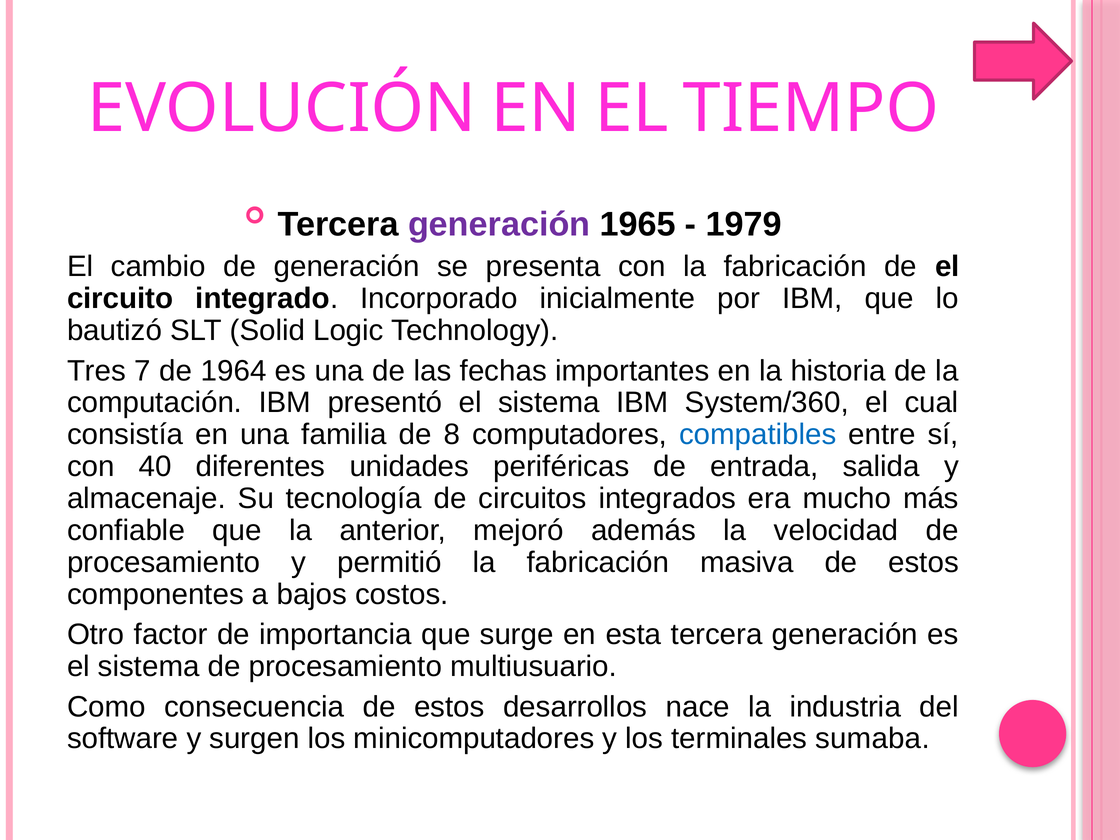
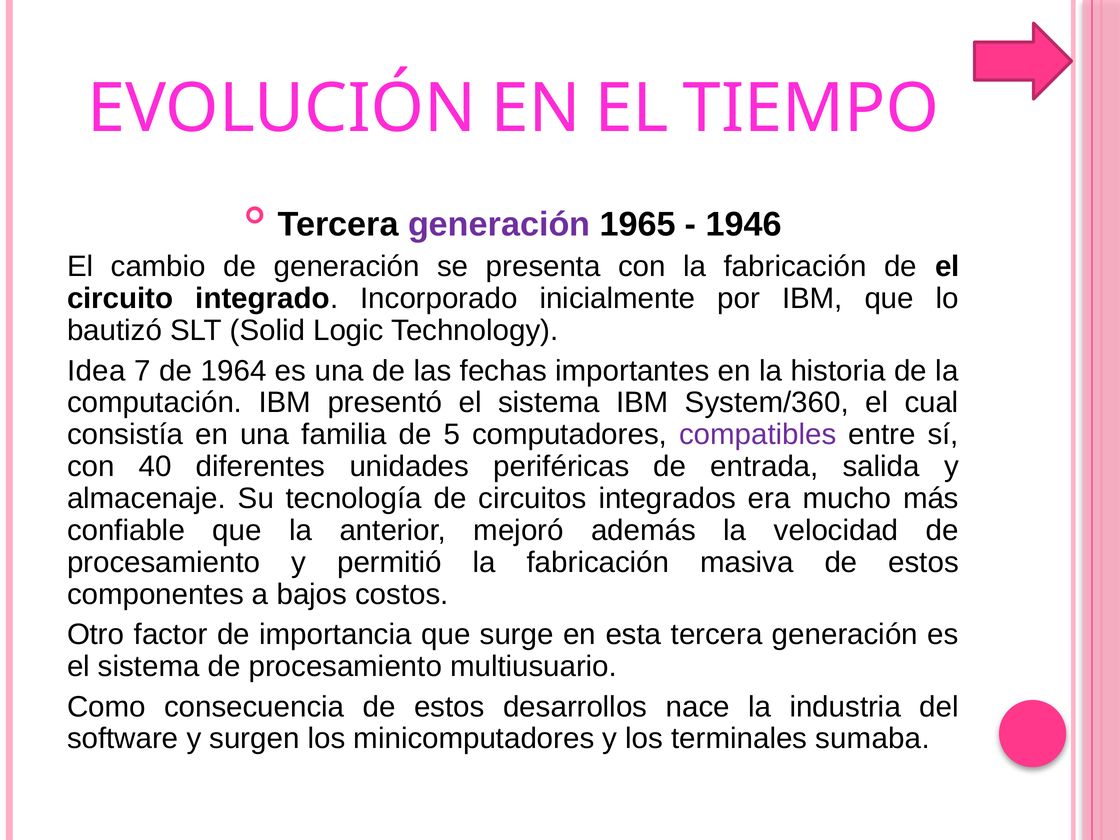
1979: 1979 -> 1946
Tres: Tres -> Idea
8: 8 -> 5
compatibles colour: blue -> purple
